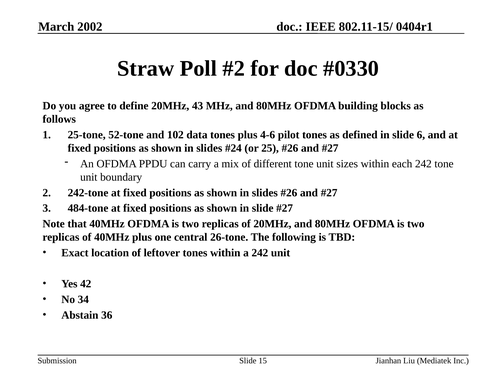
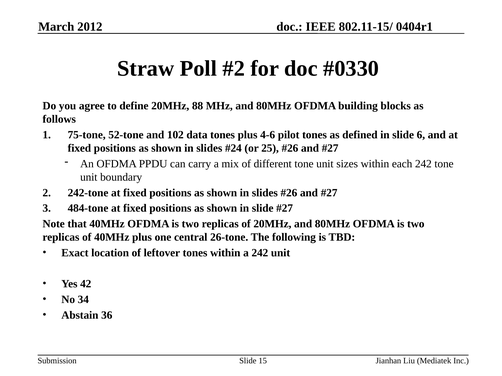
2002: 2002 -> 2012
43: 43 -> 88
25-tone: 25-tone -> 75-tone
